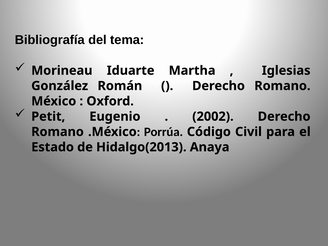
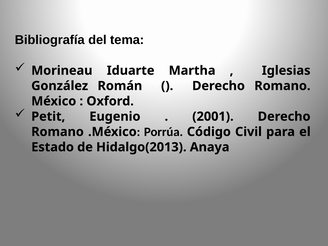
2002: 2002 -> 2001
